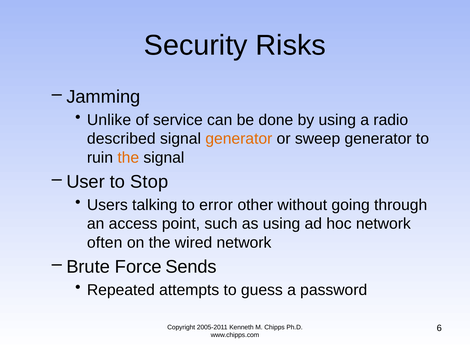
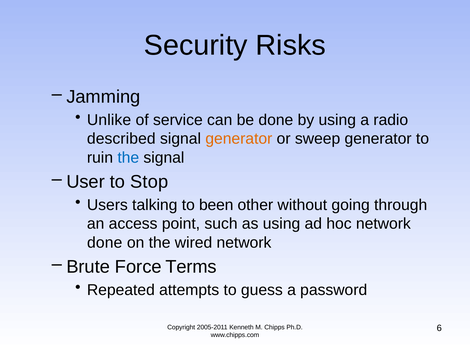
the at (128, 158) colour: orange -> blue
error: error -> been
often at (105, 243): often -> done
Sends: Sends -> Terms
